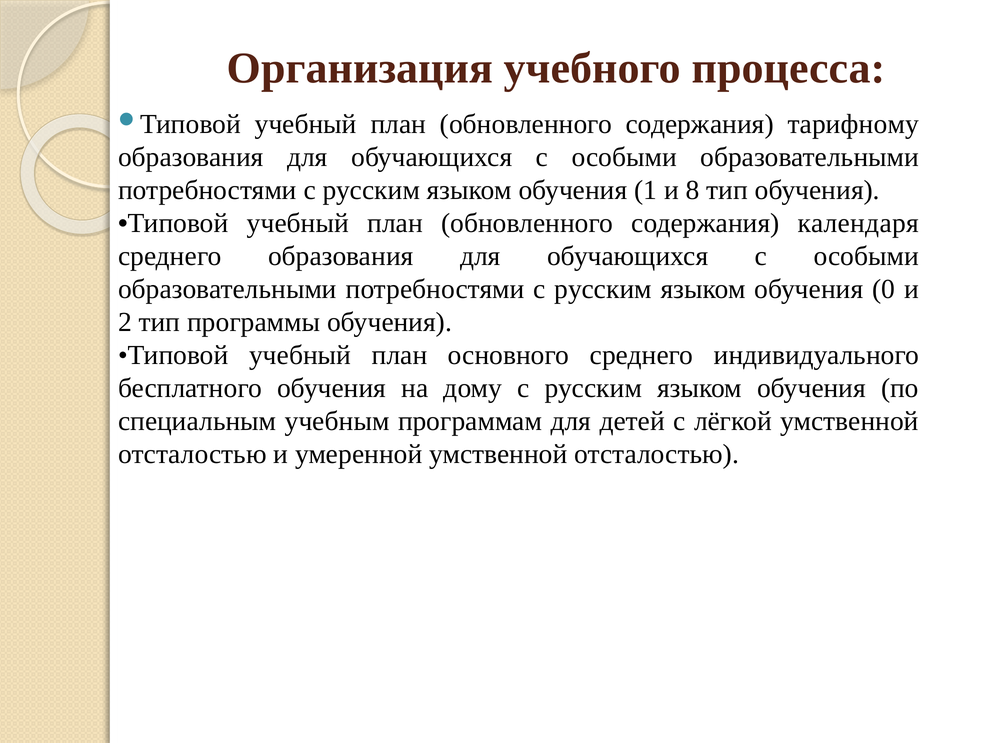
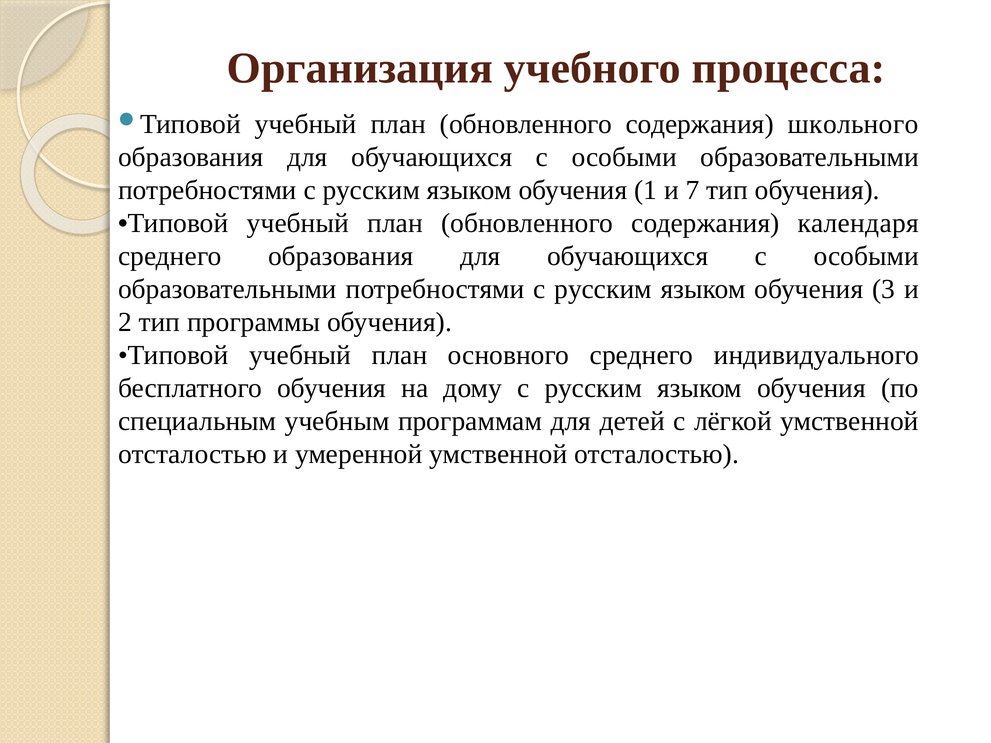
тарифному: тарифному -> школьного
8: 8 -> 7
0: 0 -> 3
